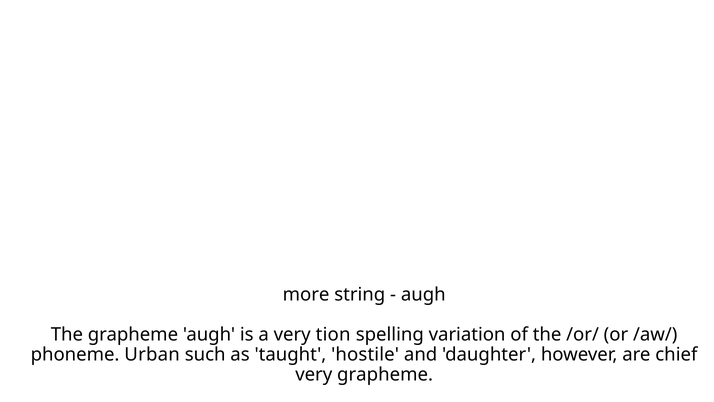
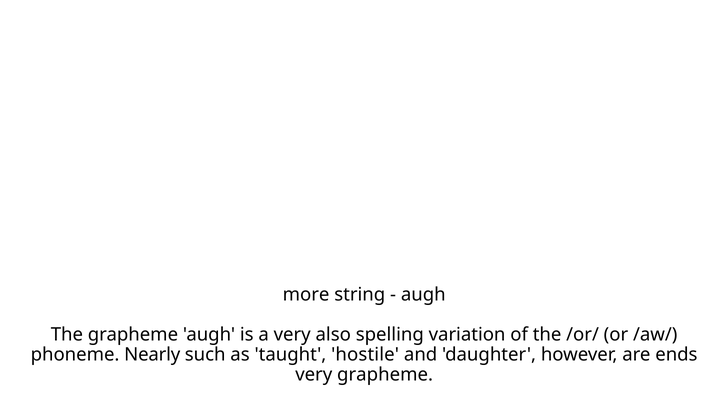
tion: tion -> also
Urban: Urban -> Nearly
chief: chief -> ends
